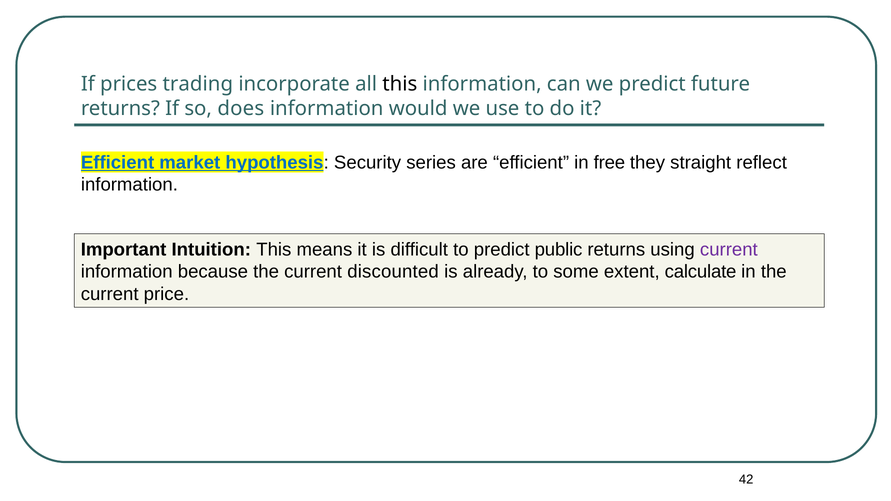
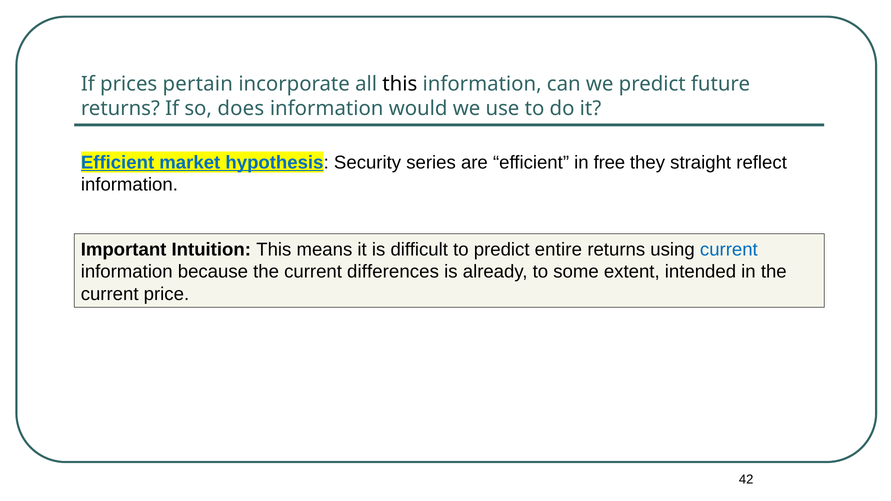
trading: trading -> pertain
public: public -> entire
current at (729, 250) colour: purple -> blue
discounted: discounted -> differences
calculate: calculate -> intended
